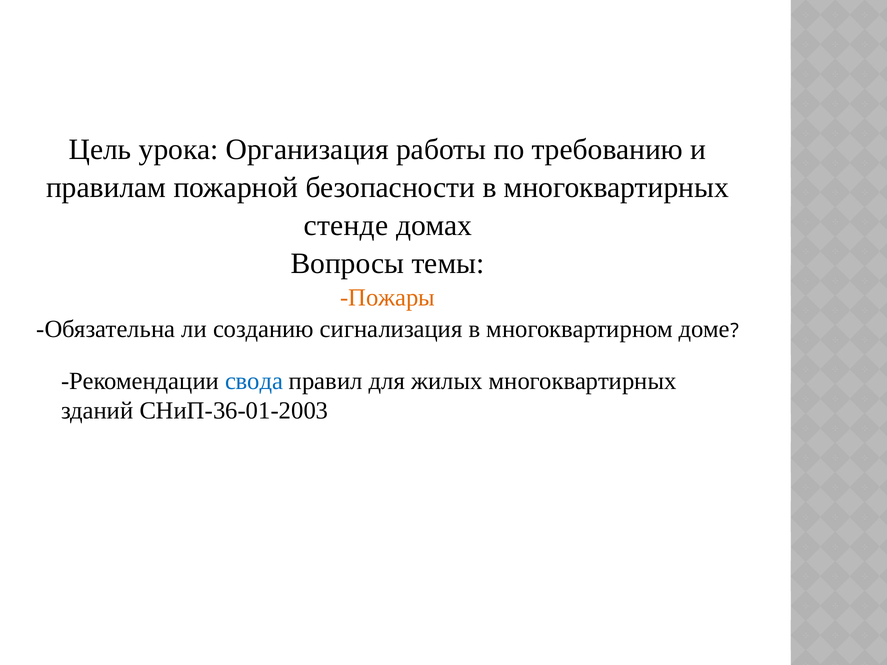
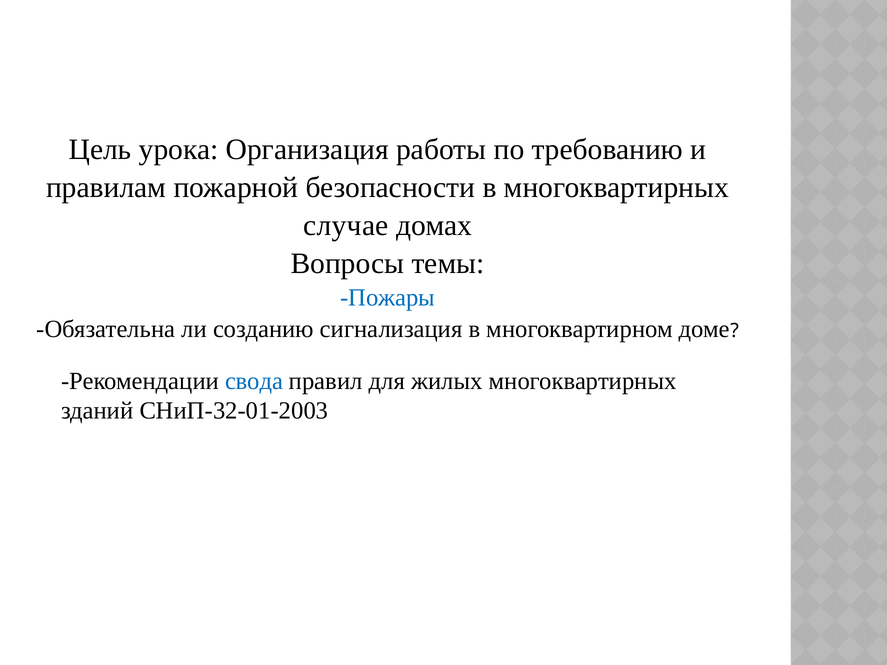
стенде: стенде -> случае
Пожары colour: orange -> blue
СНиП-36-01-2003: СНиП-36-01-2003 -> СНиП-32-01-2003
